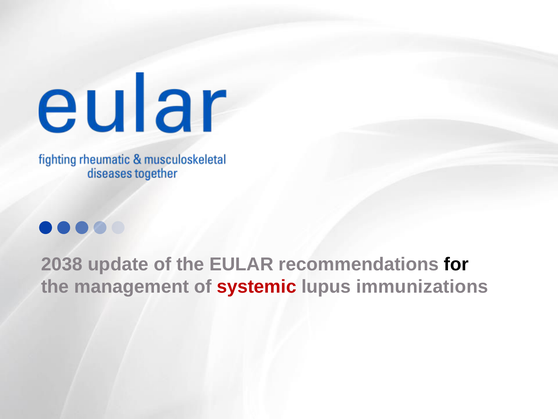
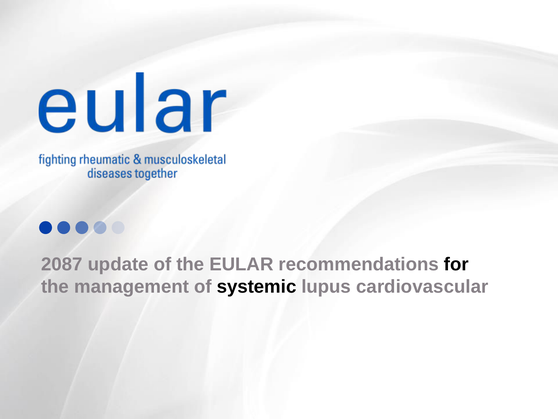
2038: 2038 -> 2087
systemic colour: red -> black
immunizations: immunizations -> cardiovascular
